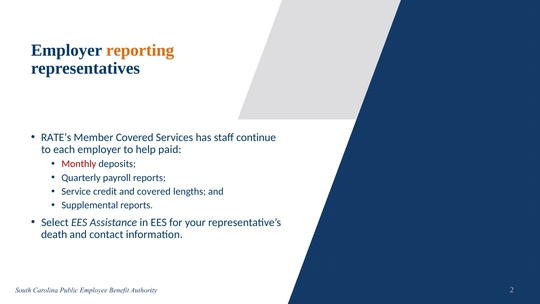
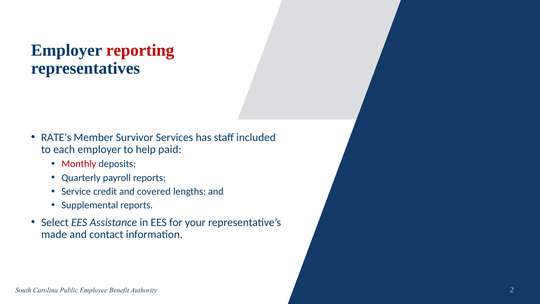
reporting colour: orange -> red
Member Covered: Covered -> Survivor
continue: continue -> included
death: death -> made
